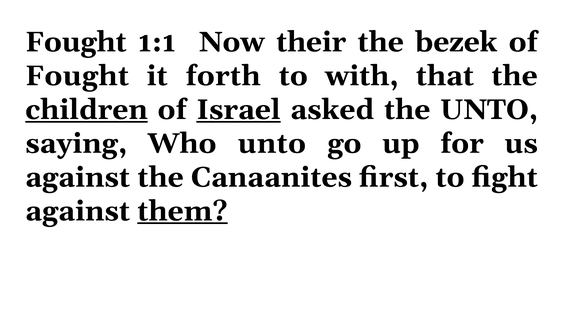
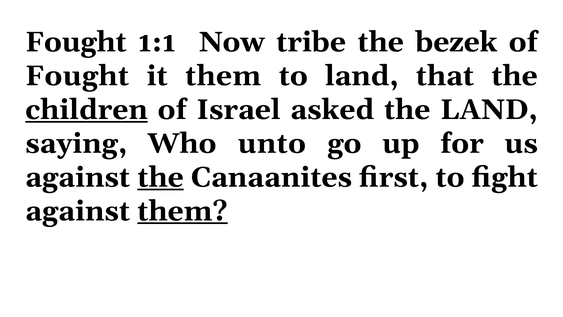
their: their -> tribe
it forth: forth -> them
to with: with -> land
Israel underline: present -> none
the UNTO: UNTO -> LAND
the at (161, 177) underline: none -> present
